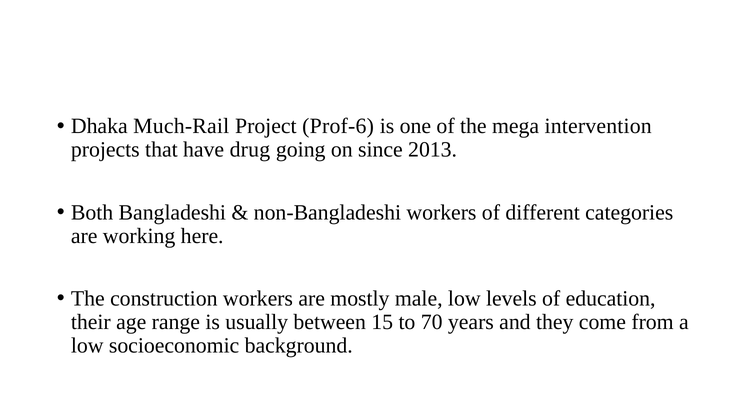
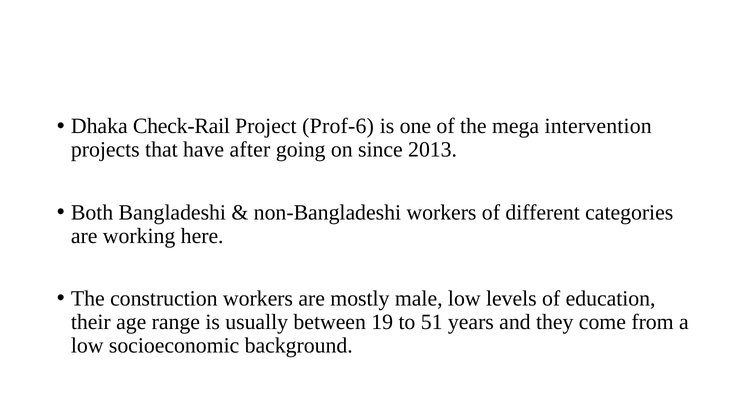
Much-Rail: Much-Rail -> Check-Rail
drug: drug -> after
15: 15 -> 19
70: 70 -> 51
